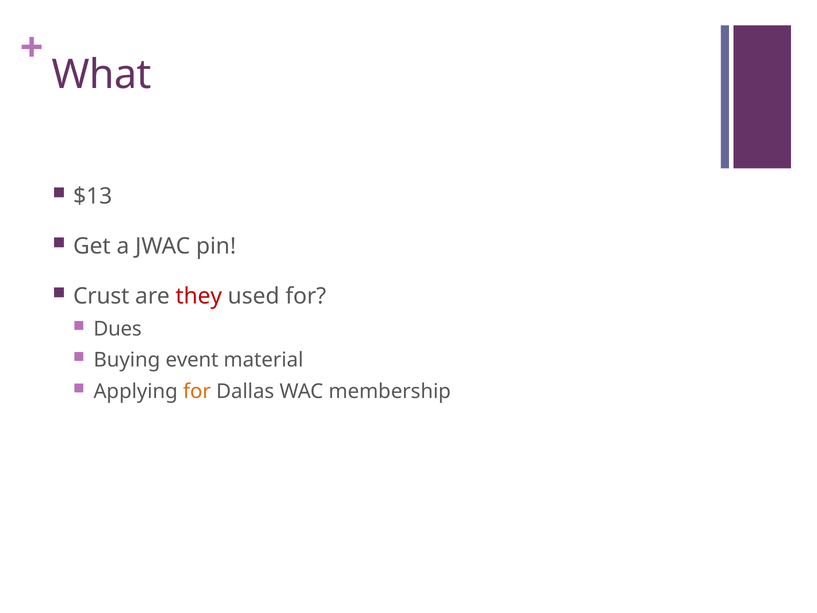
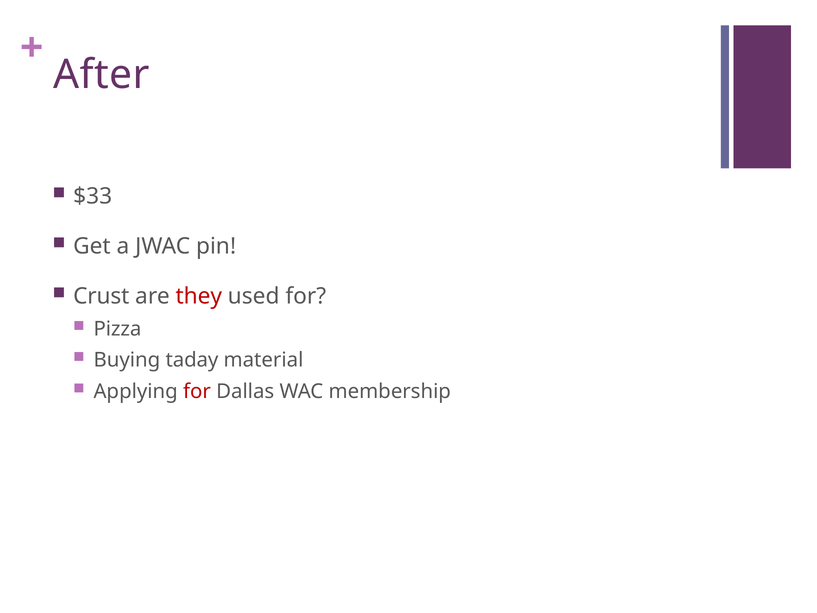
What: What -> After
$13: $13 -> $33
Dues: Dues -> Pizza
event: event -> taday
for at (197, 391) colour: orange -> red
